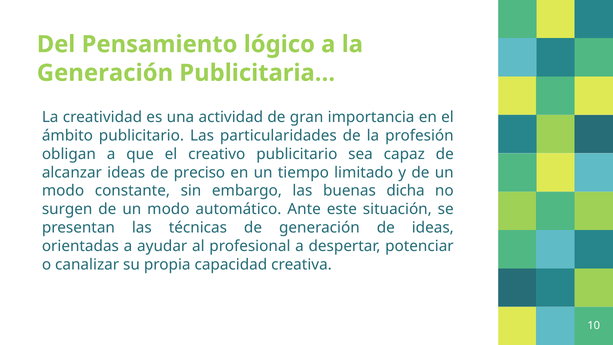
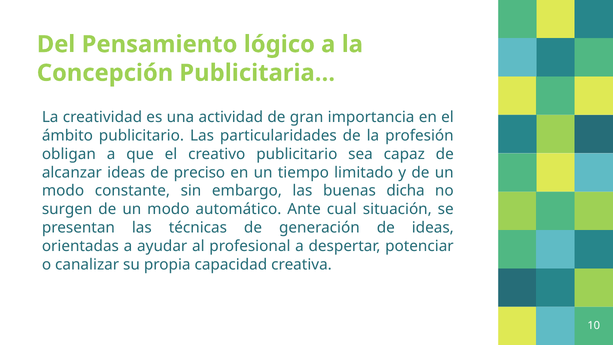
Generación at (105, 73): Generación -> Concepción
este: este -> cual
